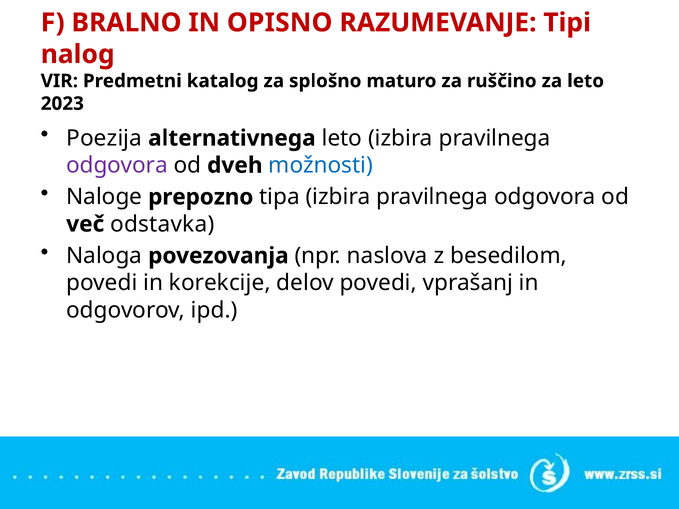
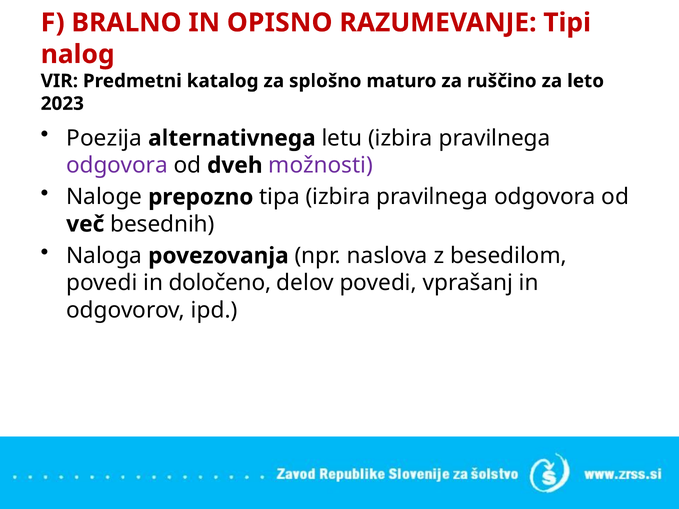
alternativnega leto: leto -> letu
možnosti colour: blue -> purple
odstavka: odstavka -> besednih
korekcije: korekcije -> določeno
